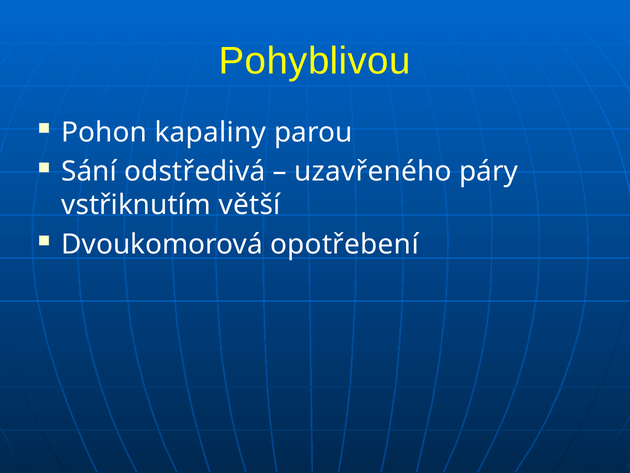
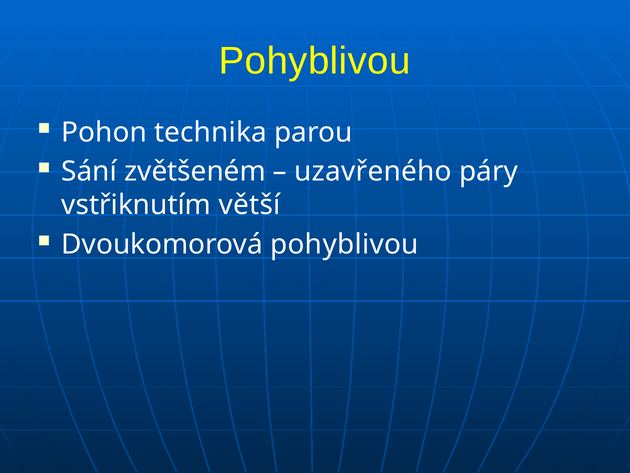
kapaliny: kapaliny -> technika
odstředivá: odstředivá -> zvětšeném
Dvoukomorová opotřebení: opotřebení -> pohyblivou
